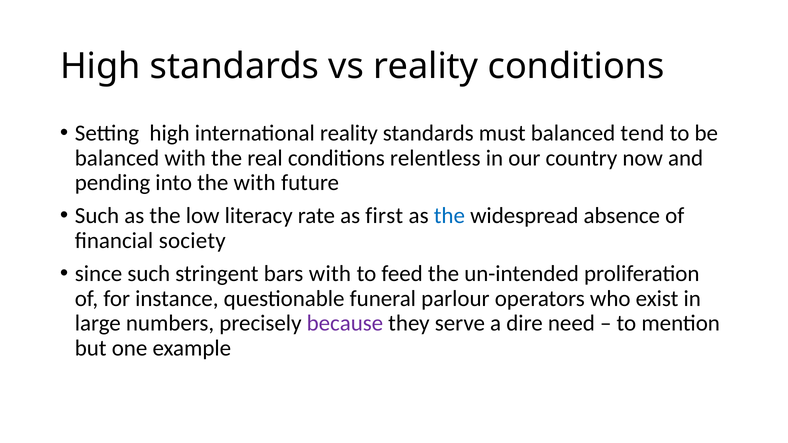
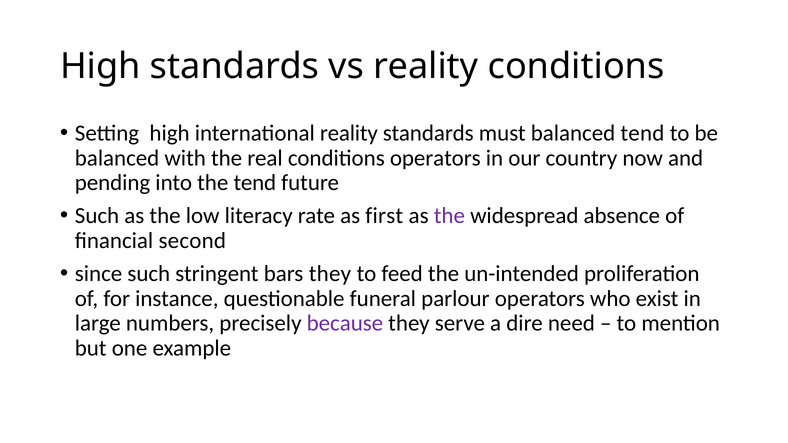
conditions relentless: relentless -> operators
the with: with -> tend
the at (449, 216) colour: blue -> purple
society: society -> second
bars with: with -> they
